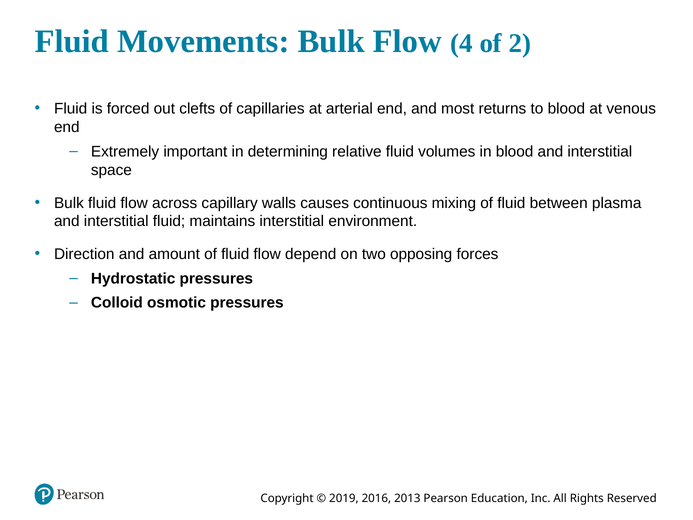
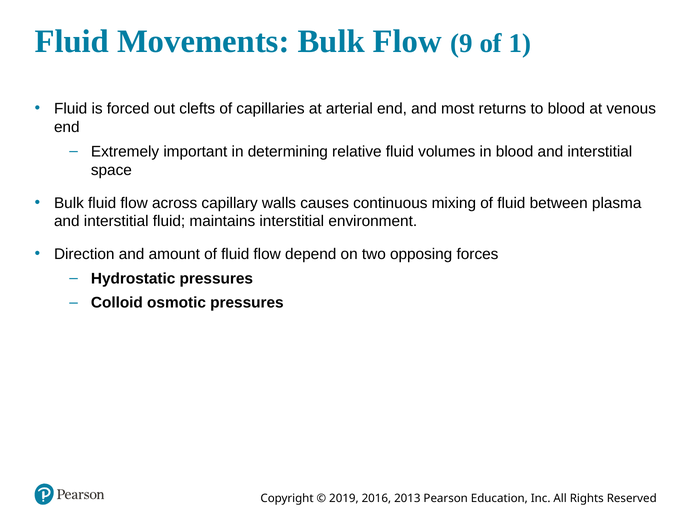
4: 4 -> 9
2: 2 -> 1
